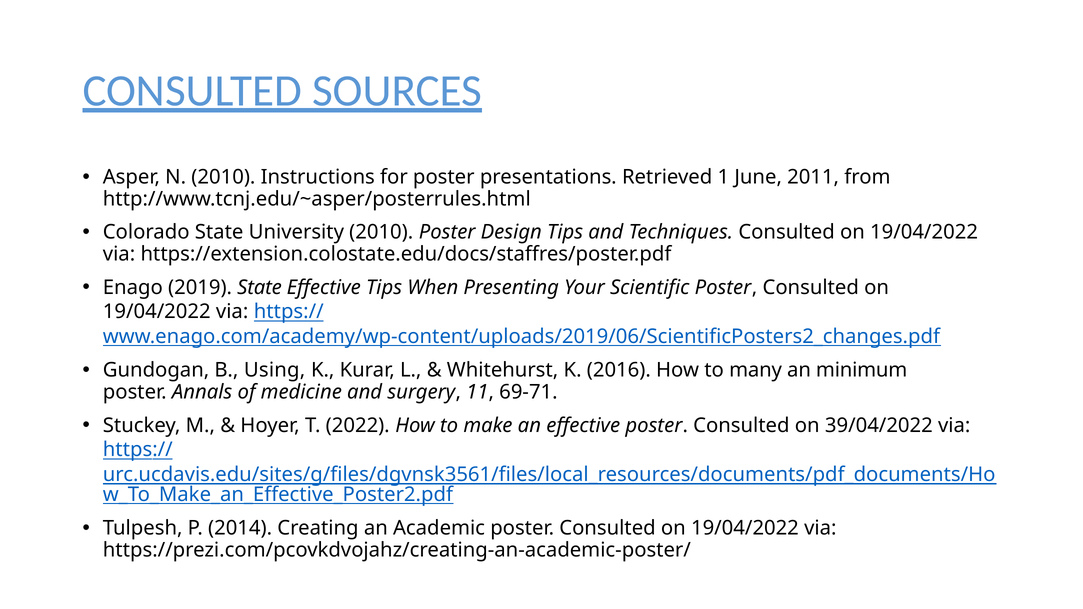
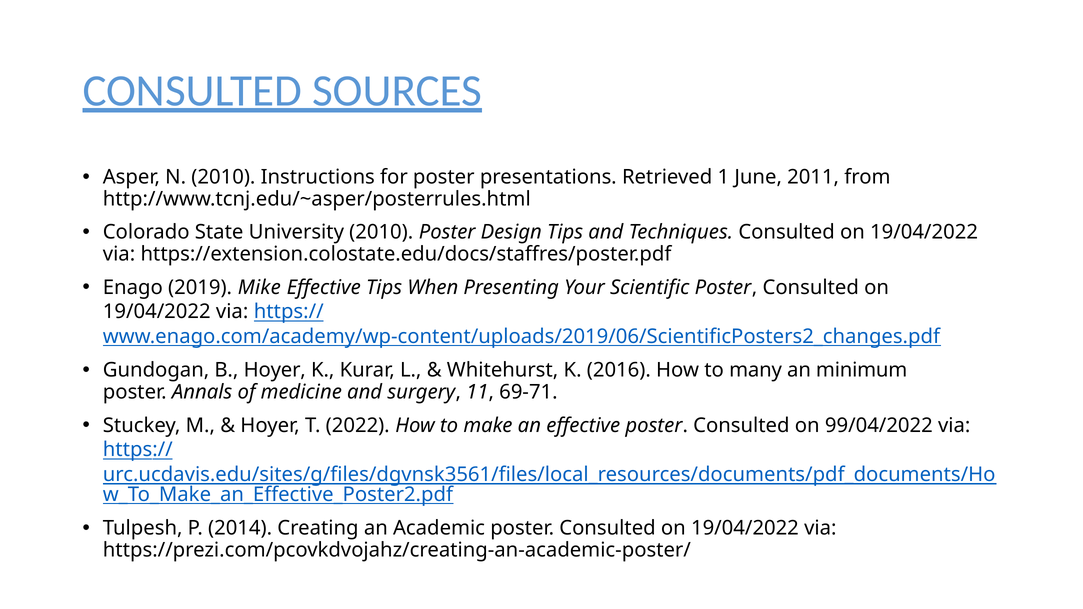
2019 State: State -> Mike
B Using: Using -> Hoyer
39/04/2022: 39/04/2022 -> 99/04/2022
